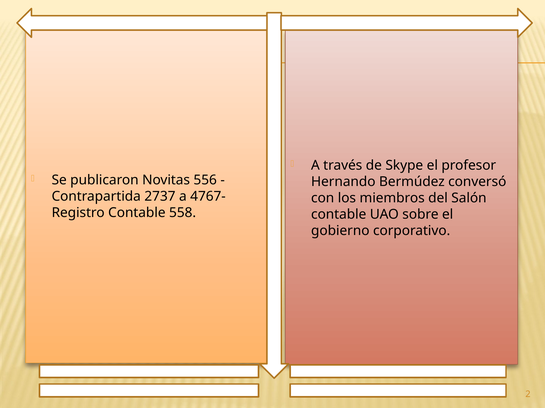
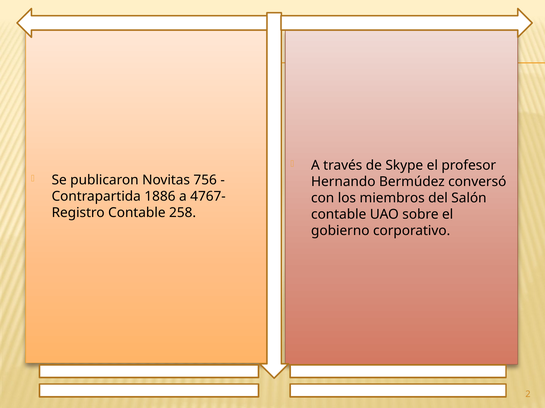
556: 556 -> 756
2737: 2737 -> 1886
558: 558 -> 258
